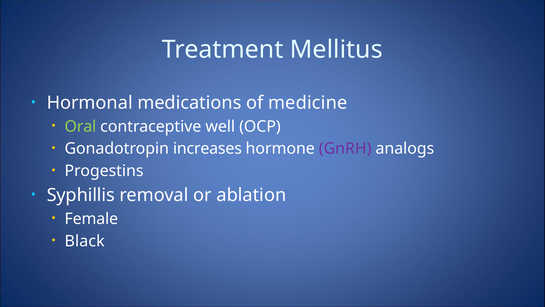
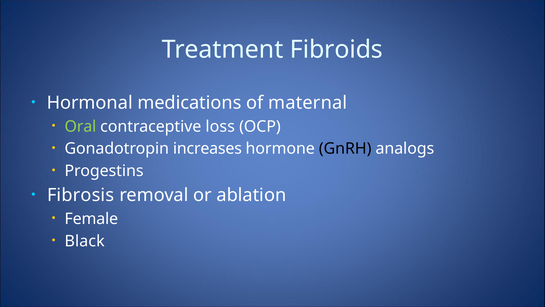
Mellitus: Mellitus -> Fibroids
medicine: medicine -> maternal
well: well -> loss
GnRH colour: purple -> black
Syphillis: Syphillis -> Fibrosis
